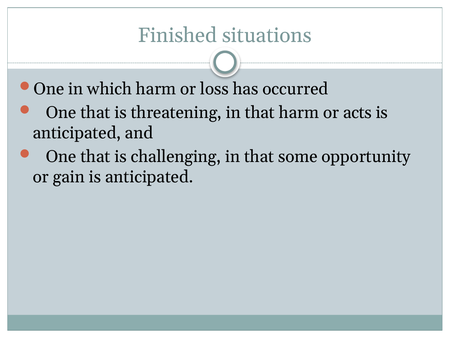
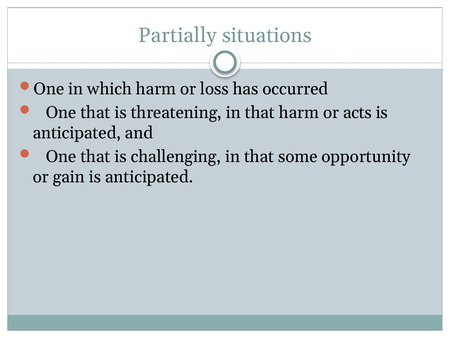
Finished: Finished -> Partially
